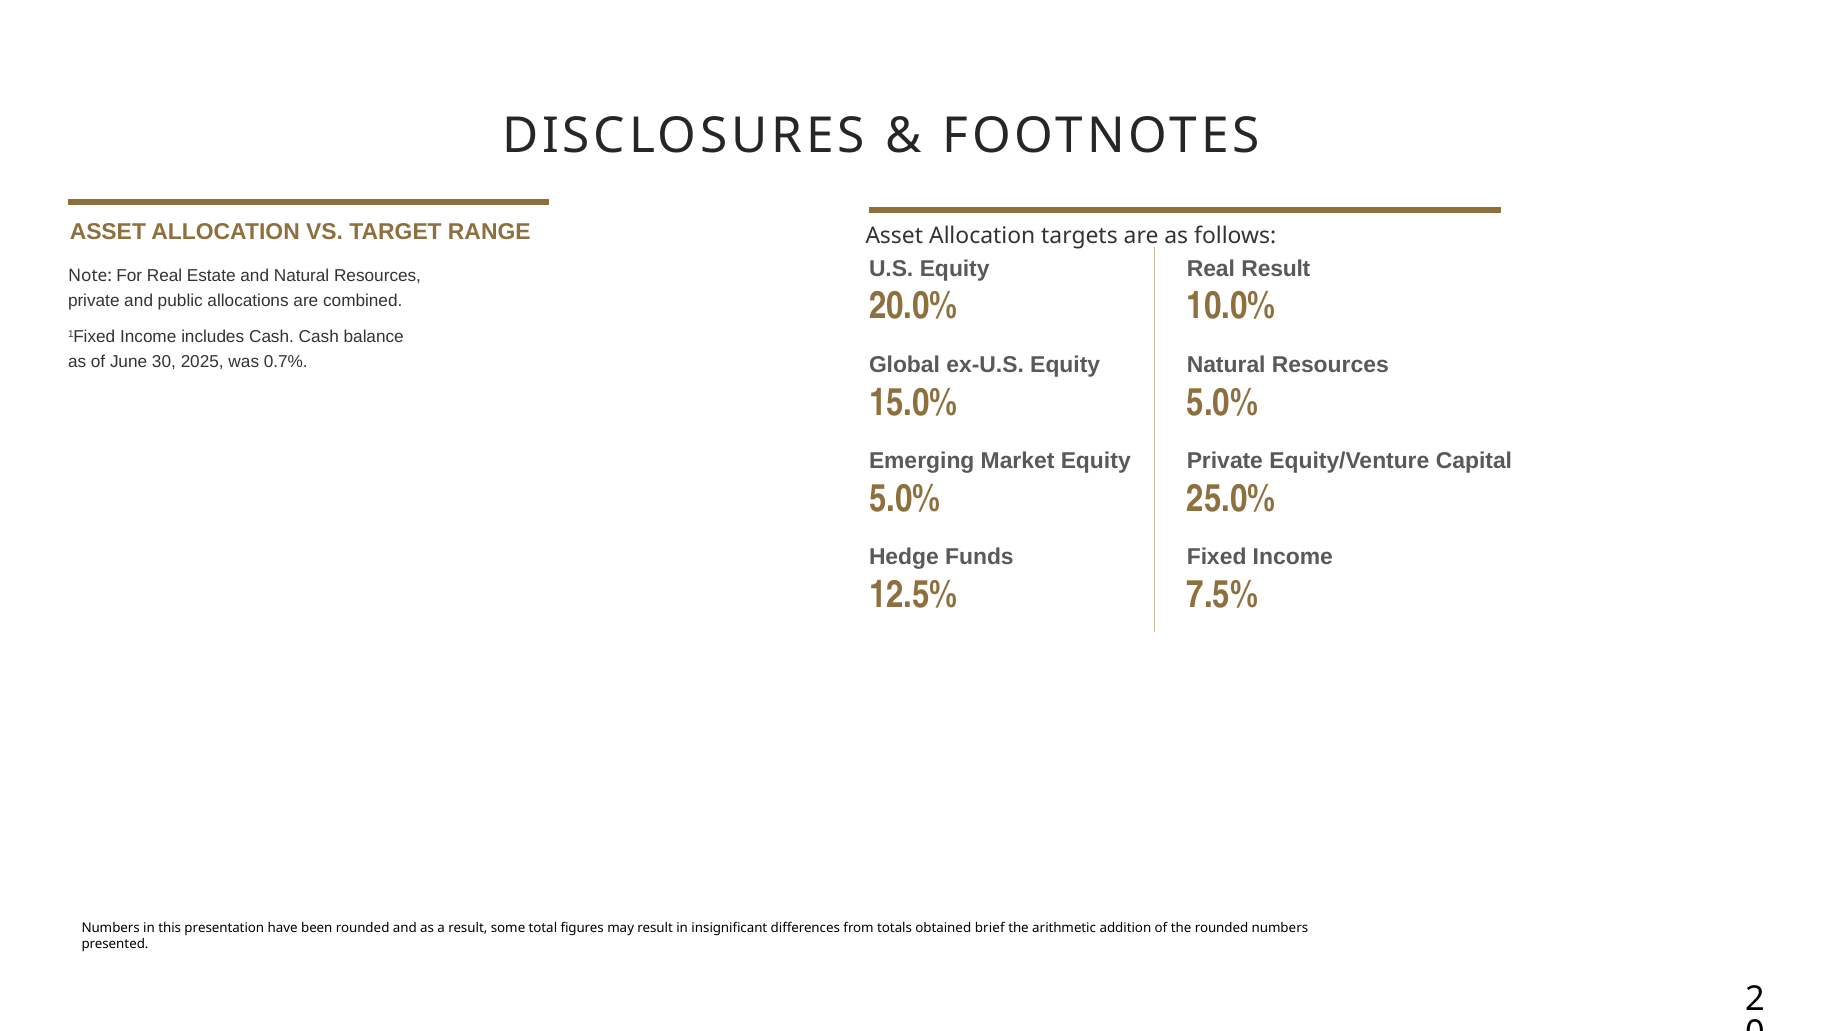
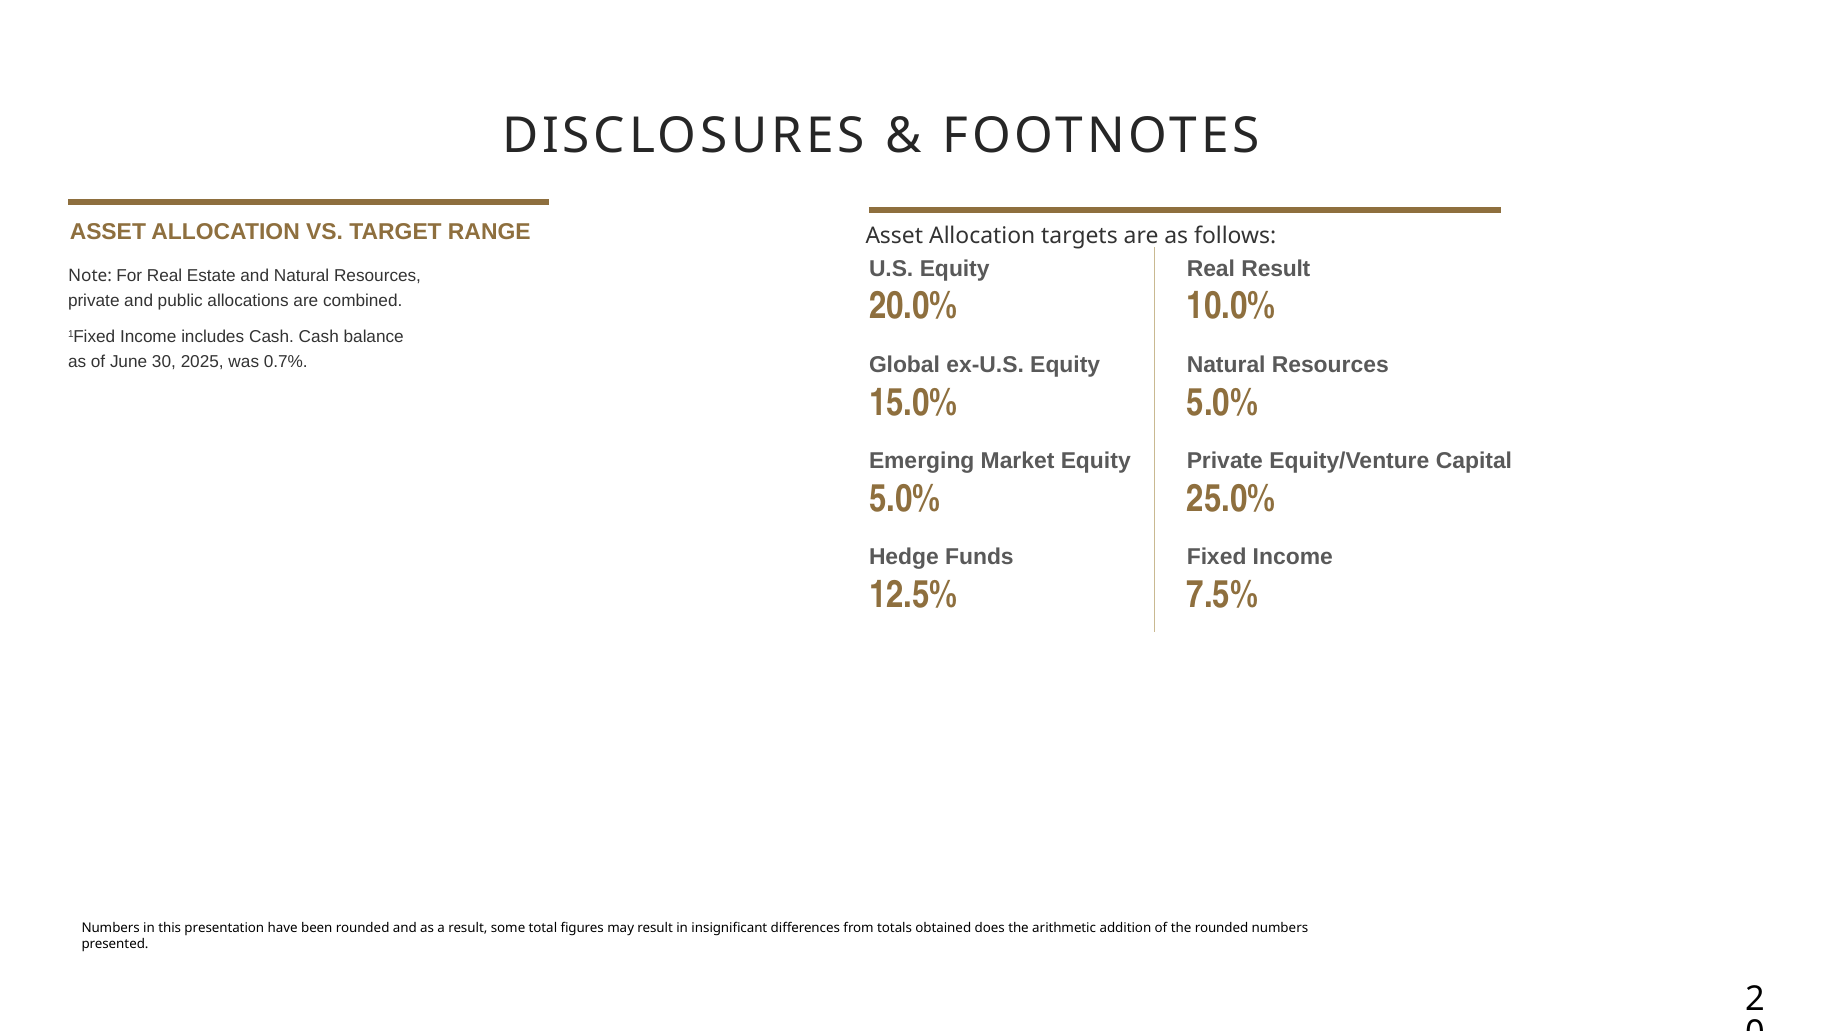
brief: brief -> does
